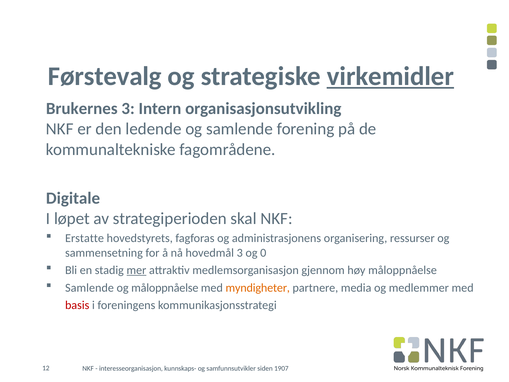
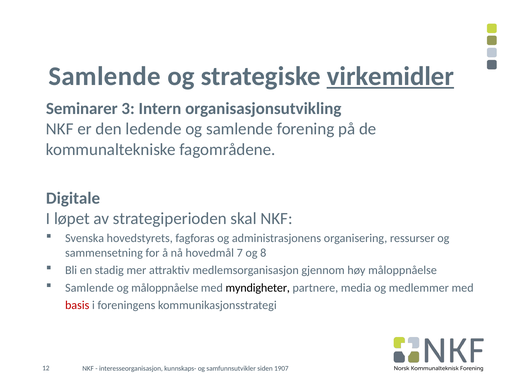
Førstevalg at (105, 76): Førstevalg -> Samlende
Brukernes: Brukernes -> Seminarer
Erstatte: Erstatte -> Svenska
hovedmål 3: 3 -> 7
0: 0 -> 8
mer underline: present -> none
myndigheter colour: orange -> black
